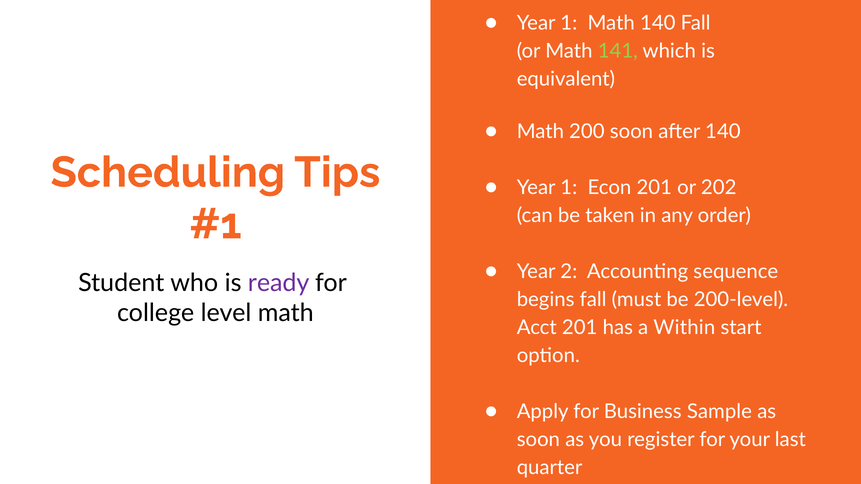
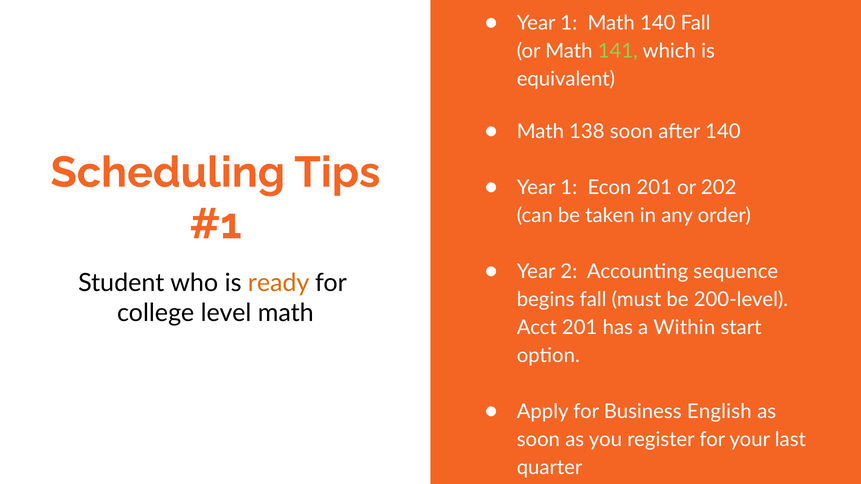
200: 200 -> 138
ready colour: purple -> orange
Sample: Sample -> English
